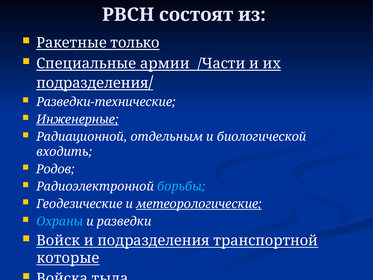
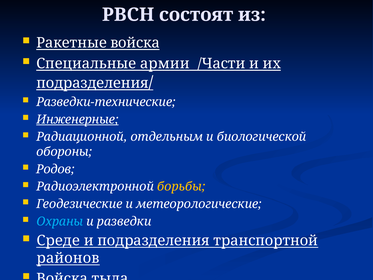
Ракетные только: только -> войска
входить: входить -> обороны
борьбы colour: light blue -> yellow
метеорологические underline: present -> none
Войск: Войск -> Среде
которые: которые -> районов
